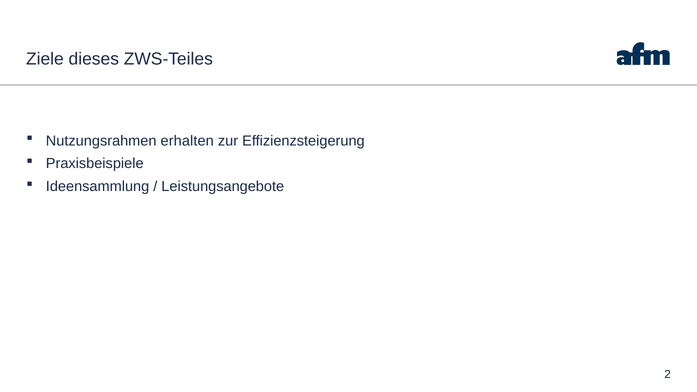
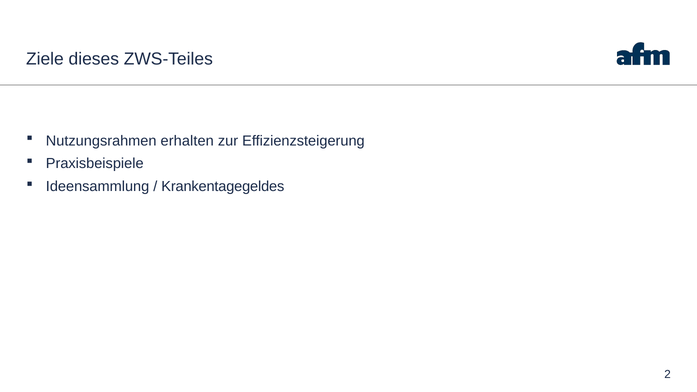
Leistungsangebote: Leistungsangebote -> Krankentagegeldes
